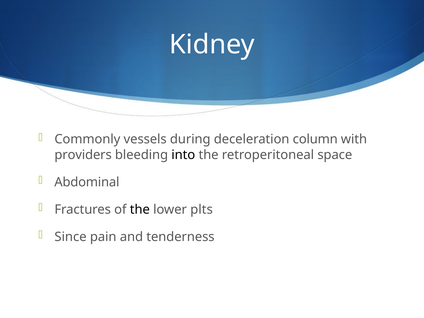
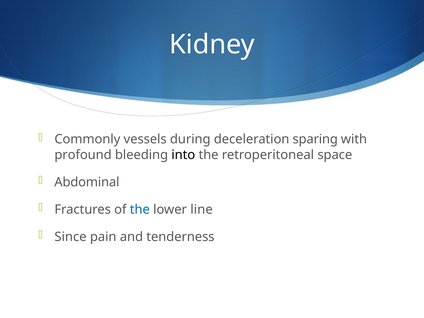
column: column -> sparing
providers: providers -> profound
the at (140, 209) colour: black -> blue
plts: plts -> line
